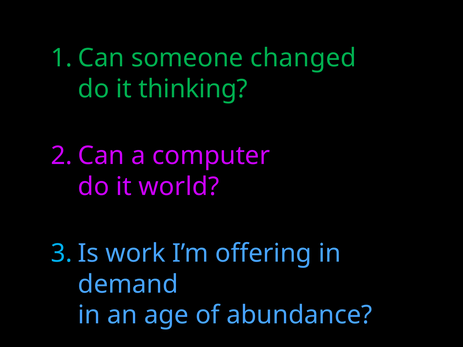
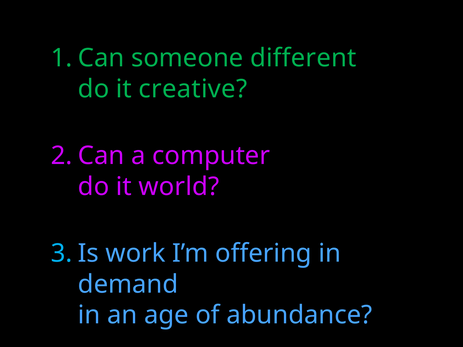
changed: changed -> different
thinking: thinking -> creative
